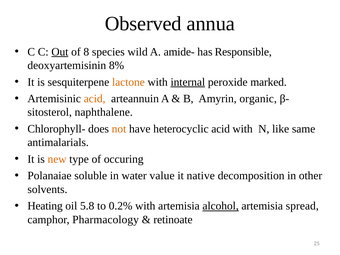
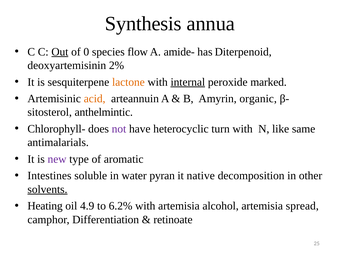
Observed: Observed -> Synthesis
8: 8 -> 0
wild: wild -> flow
Responsible: Responsible -> Diterpenoid
8%: 8% -> 2%
naphthalene: naphthalene -> anthelmintic
not colour: orange -> purple
heterocyclic acid: acid -> turn
new colour: orange -> purple
occuring: occuring -> aromatic
Polanaiae: Polanaiae -> Intestines
value: value -> pyran
solvents underline: none -> present
5.8: 5.8 -> 4.9
0.2%: 0.2% -> 6.2%
alcohol underline: present -> none
Pharmacology: Pharmacology -> Differentiation
